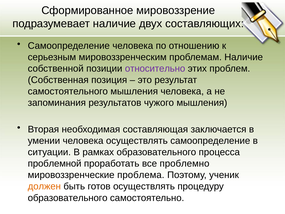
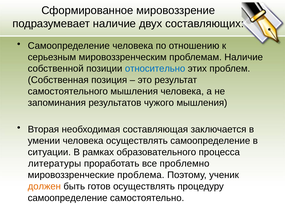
относительно colour: purple -> blue
проблемной: проблемной -> литературы
образовательного at (68, 198): образовательного -> самоопределение
